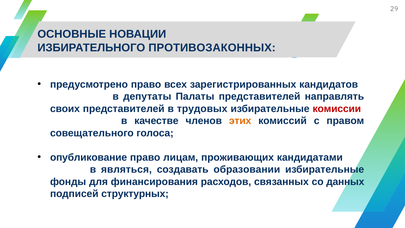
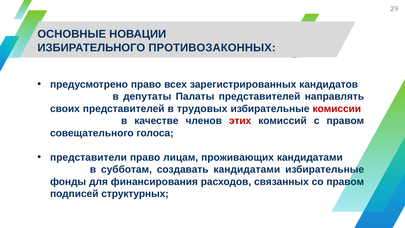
этих colour: orange -> red
опубликование: опубликование -> представители
являться: являться -> субботам
создавать образовании: образовании -> кандидатами
со данных: данных -> правом
